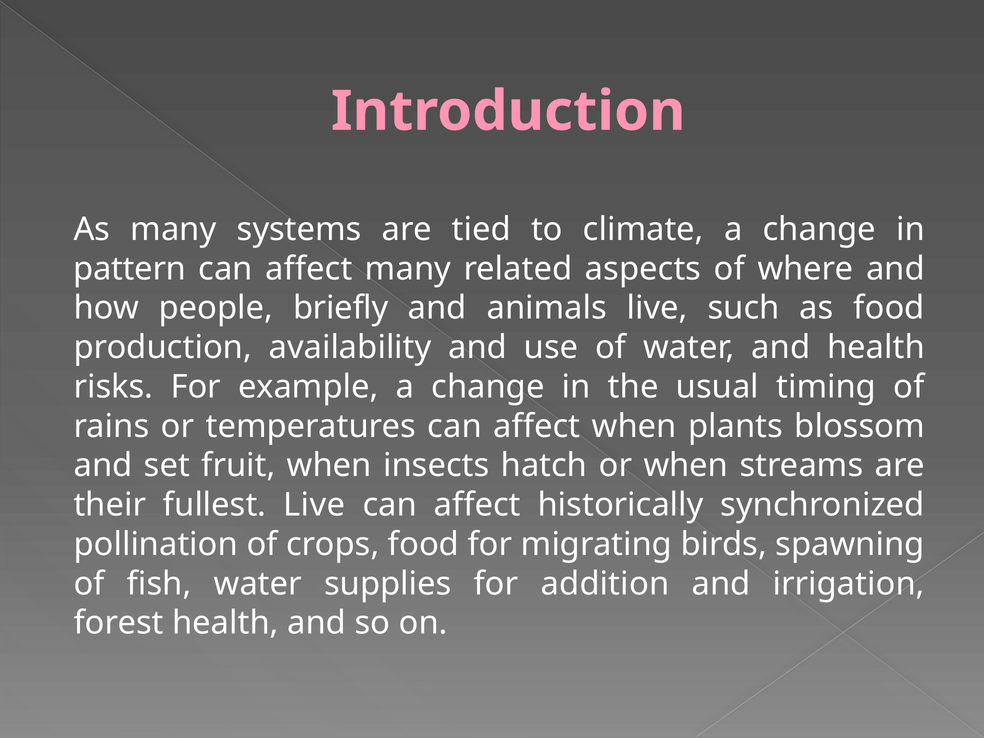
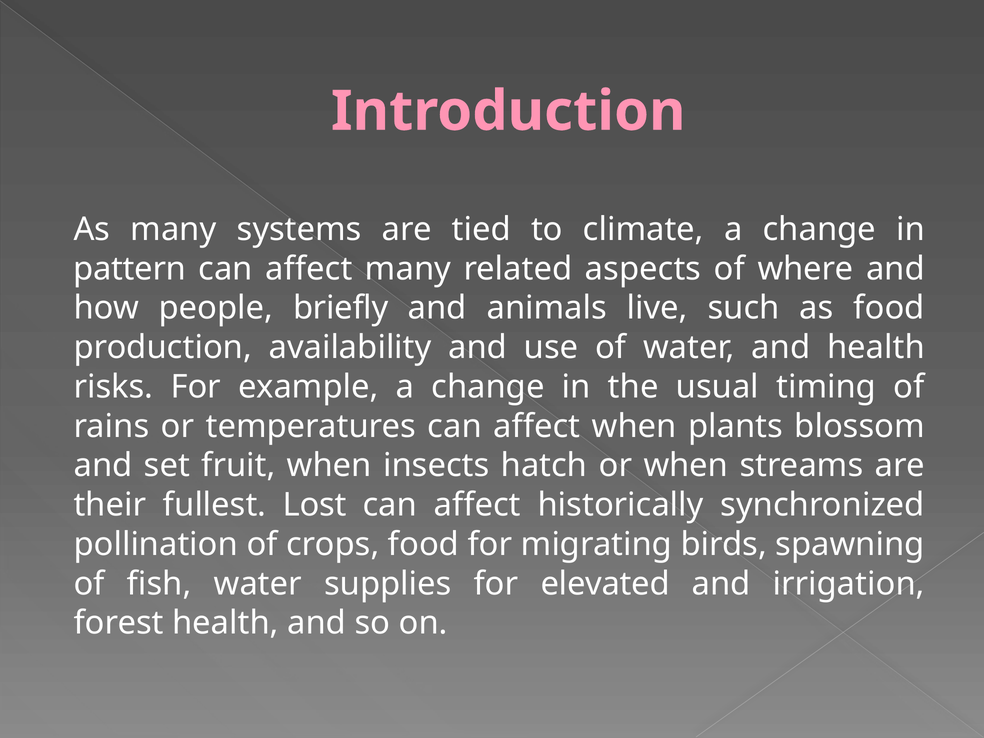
fullest Live: Live -> Lost
addition: addition -> elevated
